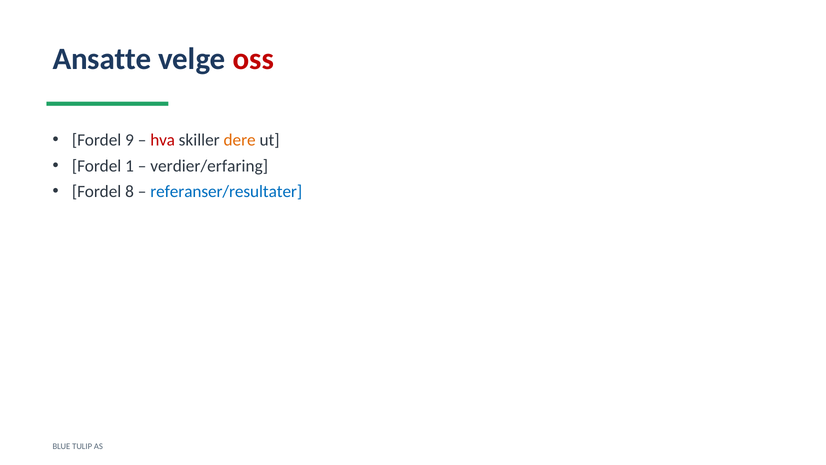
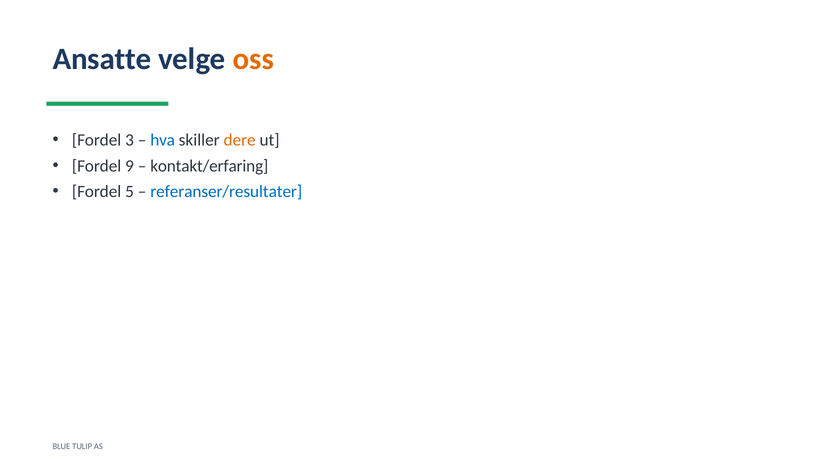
oss colour: red -> orange
9: 9 -> 3
hva colour: red -> blue
1: 1 -> 9
verdier/erfaring: verdier/erfaring -> kontakt/erfaring
8: 8 -> 5
